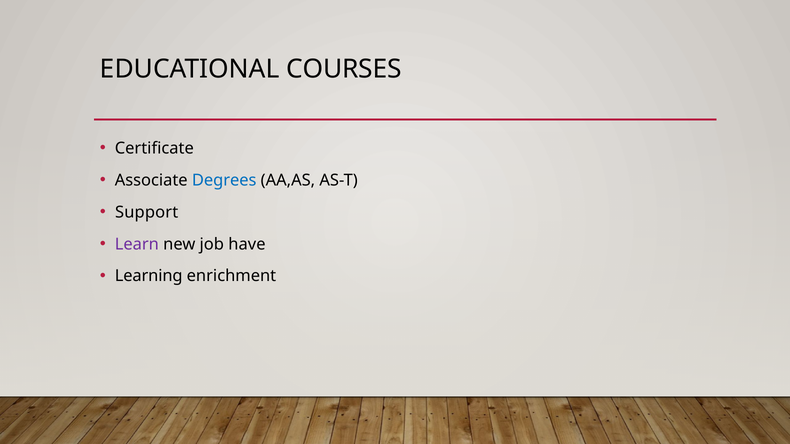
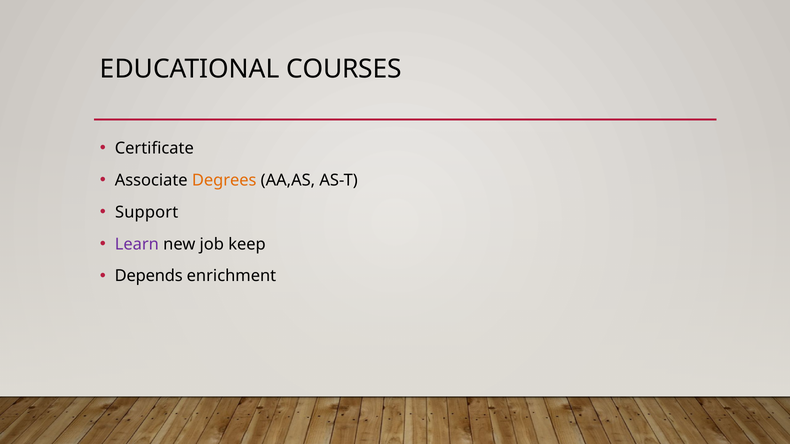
Degrees colour: blue -> orange
have: have -> keep
Learning: Learning -> Depends
